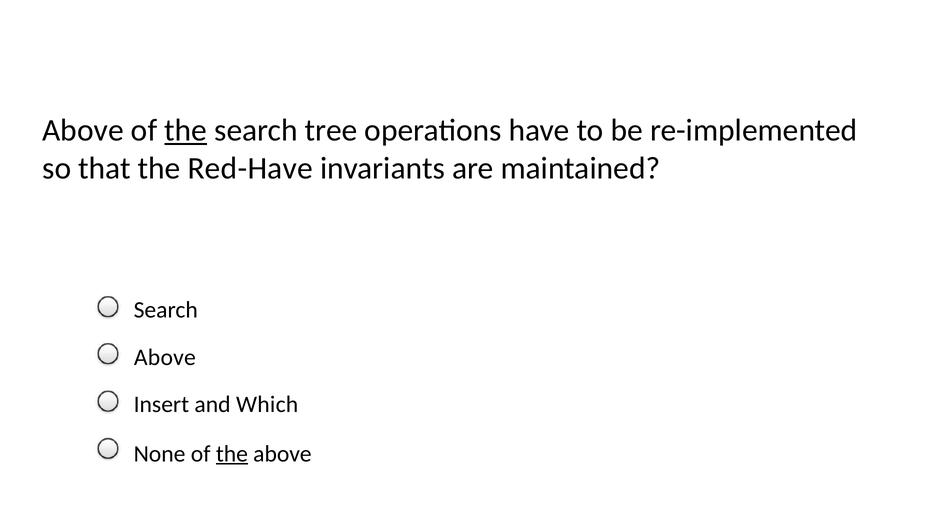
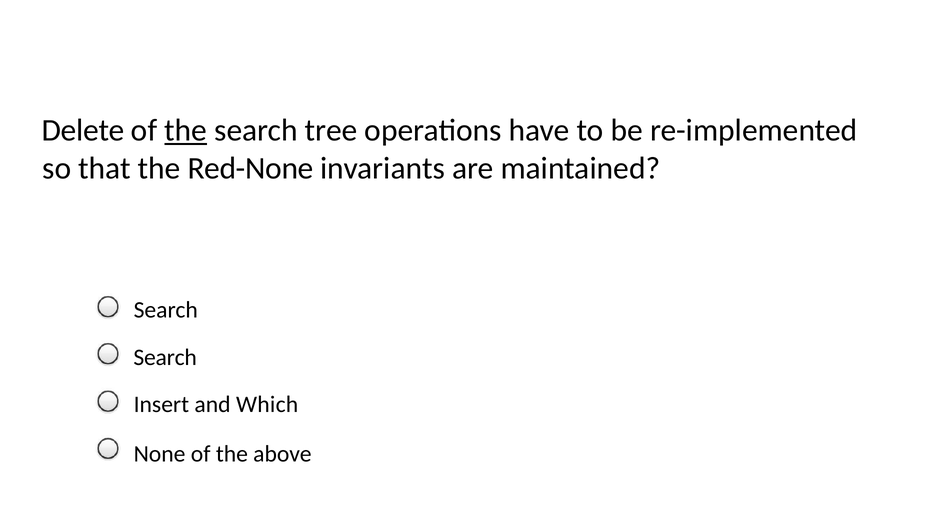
Above at (83, 131): Above -> Delete
Red-Have: Red-Have -> Red-None
Above at (165, 357): Above -> Search
the at (232, 454) underline: present -> none
